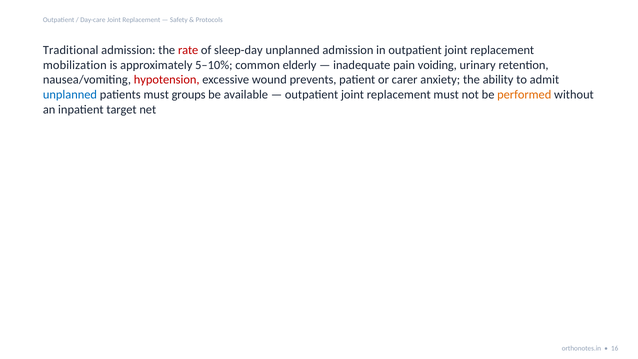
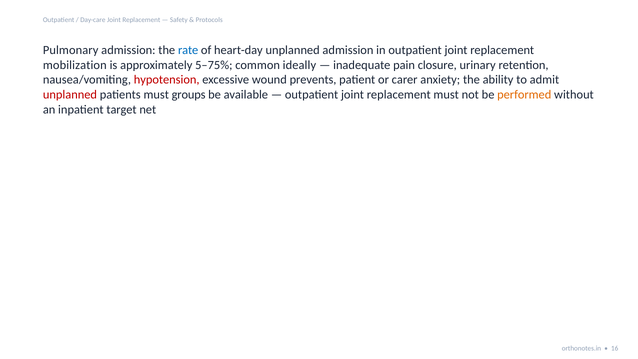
Traditional: Traditional -> Pulmonary
rate colour: red -> blue
sleep-day: sleep-day -> heart-day
5–10%: 5–10% -> 5–75%
elderly: elderly -> ideally
voiding: voiding -> closure
unplanned at (70, 95) colour: blue -> red
